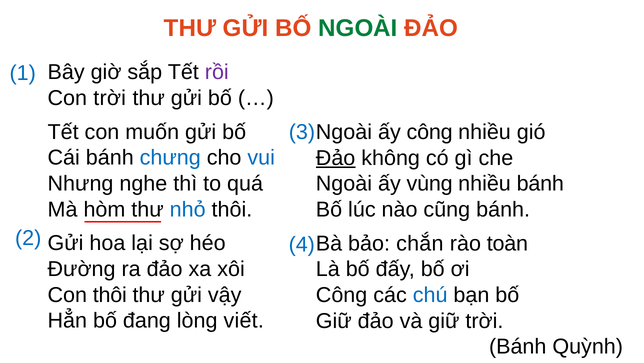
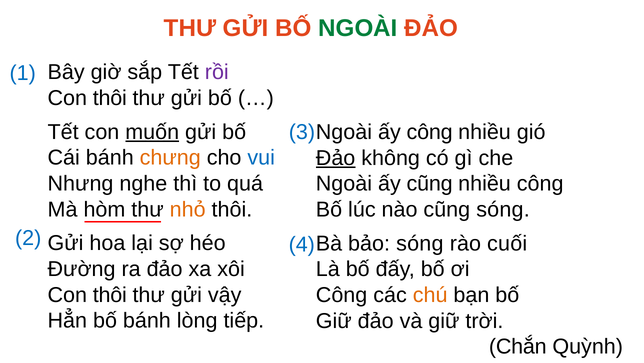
trời at (110, 98): trời -> thôi
muốn underline: none -> present
chưng colour: blue -> orange
ấy vùng: vùng -> cũng
nhiều bánh: bánh -> công
nhỏ colour: blue -> orange
cũng bánh: bánh -> sóng
bảo chắn: chắn -> sóng
toàn: toàn -> cuối
chú colour: blue -> orange
bố đang: đang -> bánh
viết: viết -> tiếp
Bánh at (518, 347): Bánh -> Chắn
